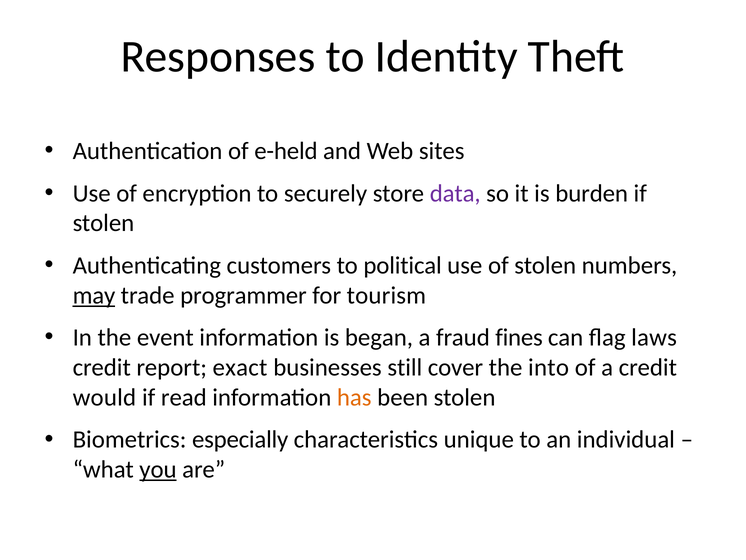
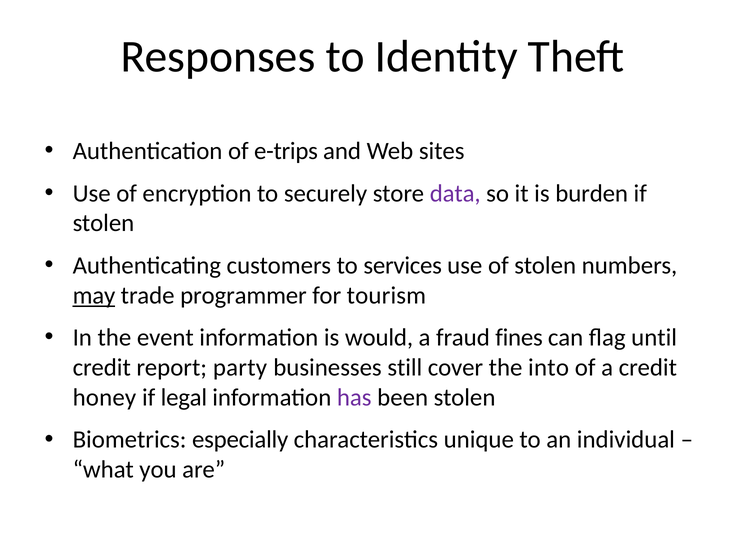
e-held: e-held -> e-trips
political: political -> services
began: began -> would
laws: laws -> until
exact: exact -> party
would: would -> honey
read: read -> legal
has colour: orange -> purple
you underline: present -> none
